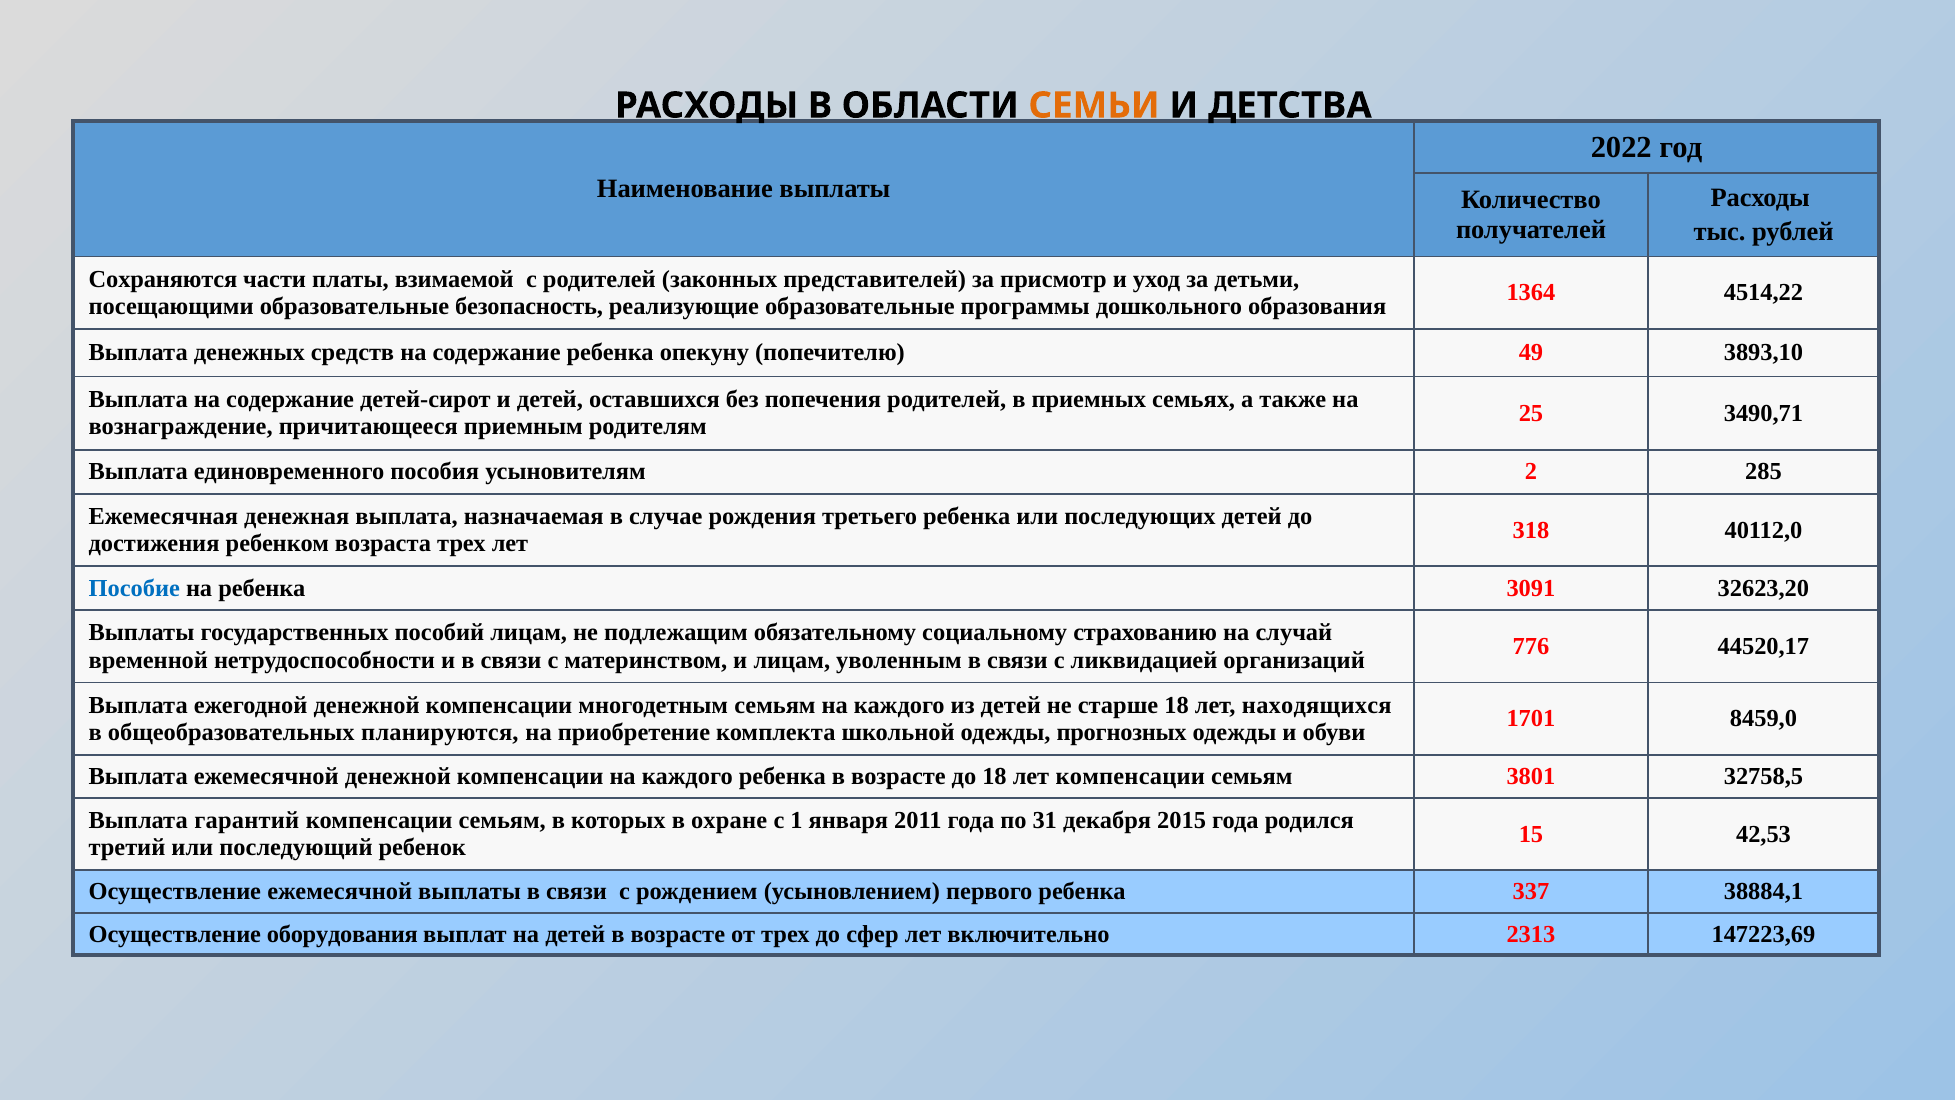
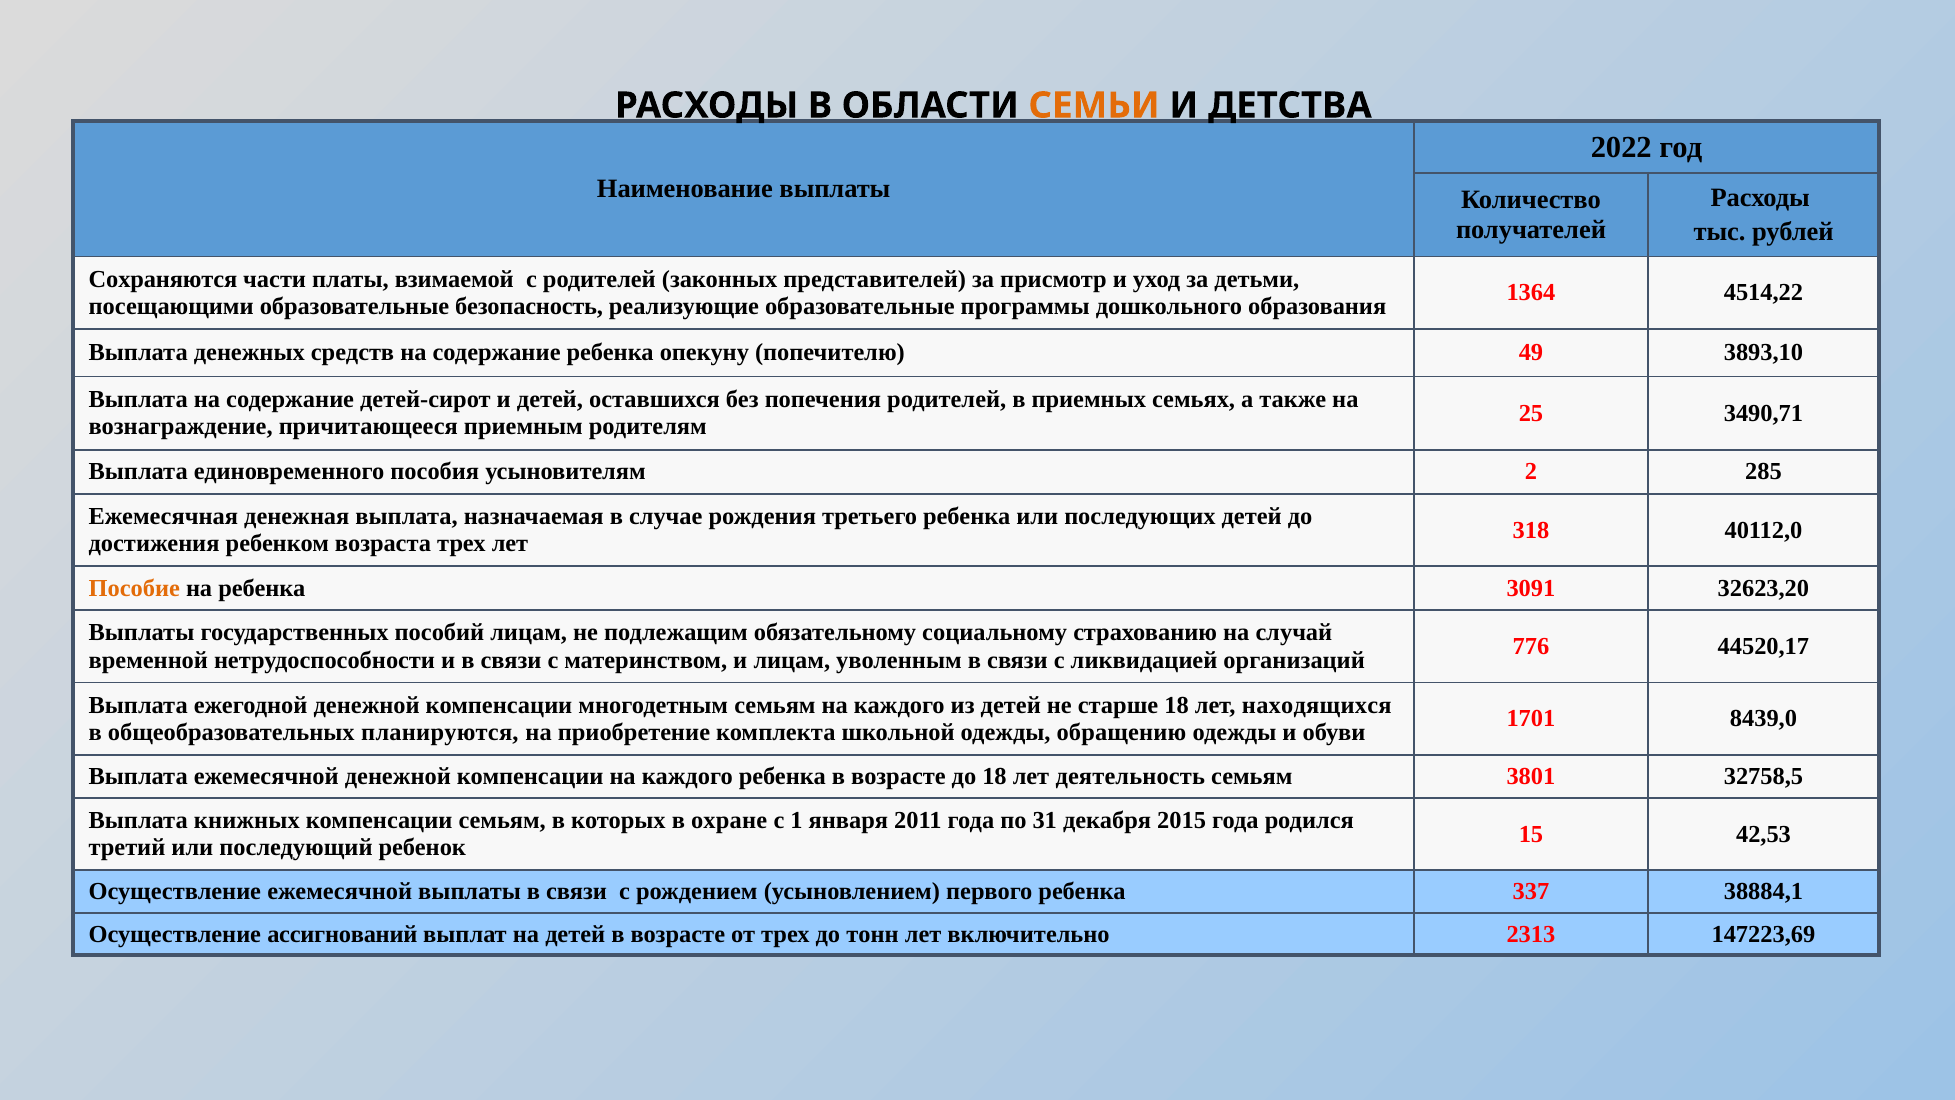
Пособие colour: blue -> orange
8459,0: 8459,0 -> 8439,0
прогнозных: прогнозных -> обращению
лет компенсации: компенсации -> деятельность
гарантий: гарантий -> книжных
оборудования: оборудования -> ассигнований
сфер: сфер -> тонн
